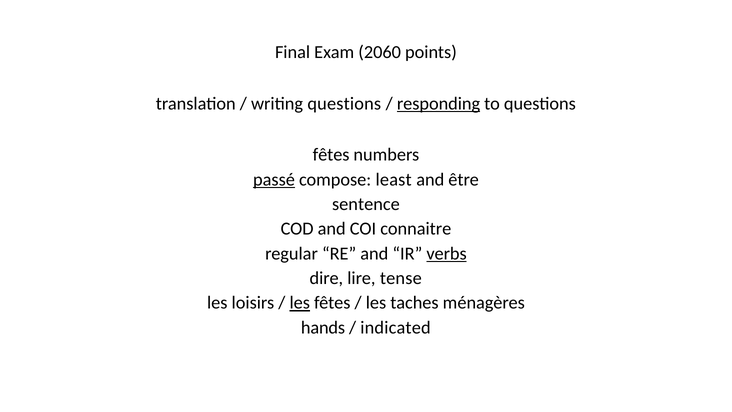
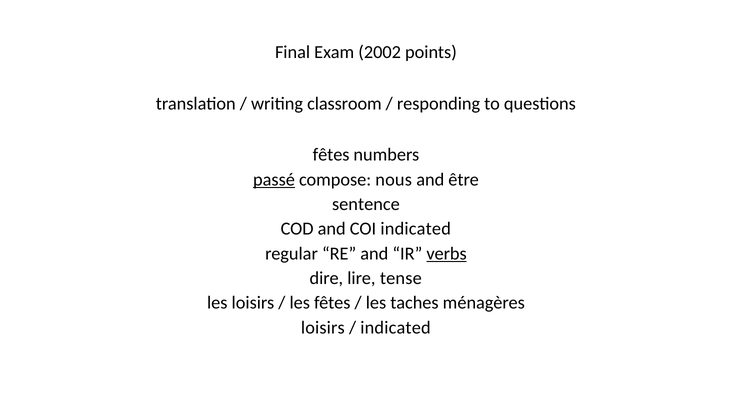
2060: 2060 -> 2002
writing questions: questions -> classroom
responding underline: present -> none
least: least -> nous
COI connaitre: connaitre -> indicated
les at (300, 303) underline: present -> none
hands at (323, 327): hands -> loisirs
